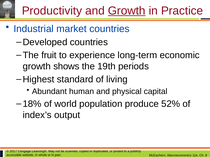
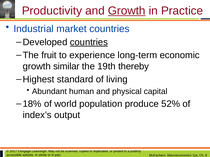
countries at (89, 42) underline: none -> present
shows: shows -> similar
periods: periods -> thereby
